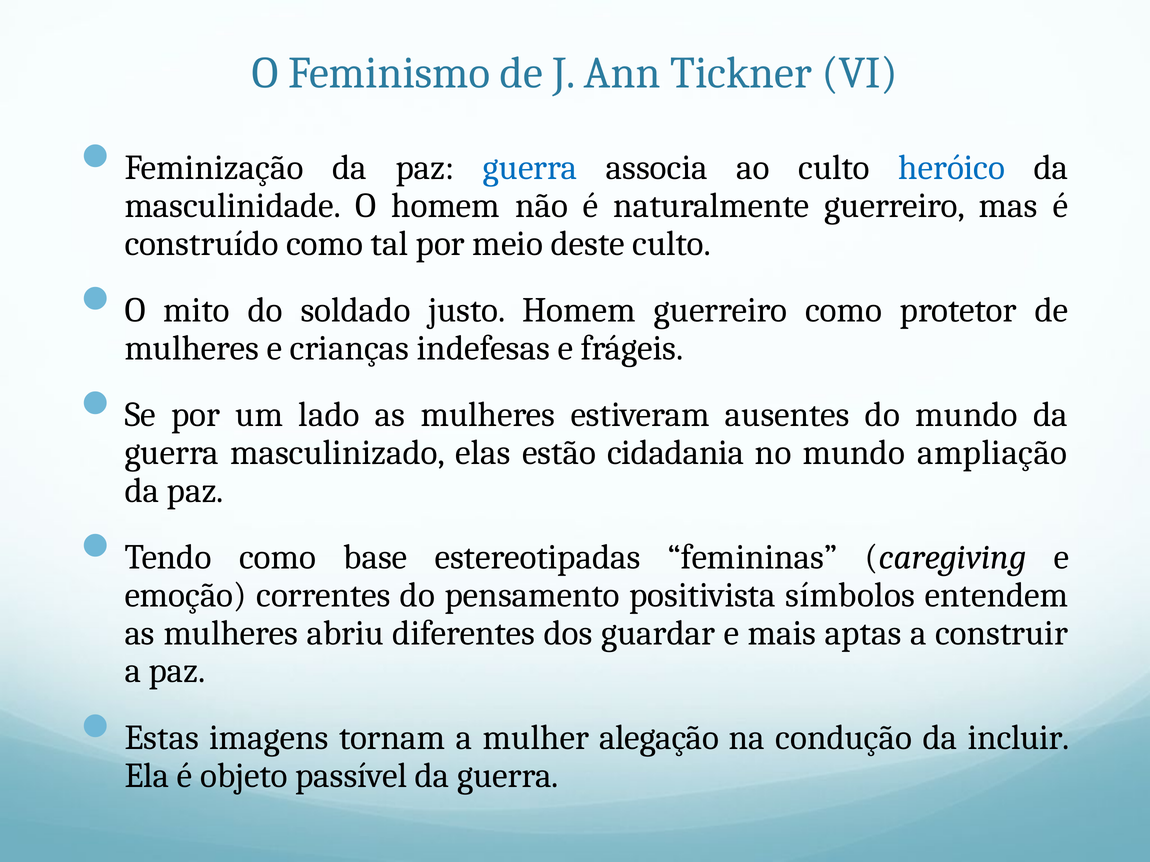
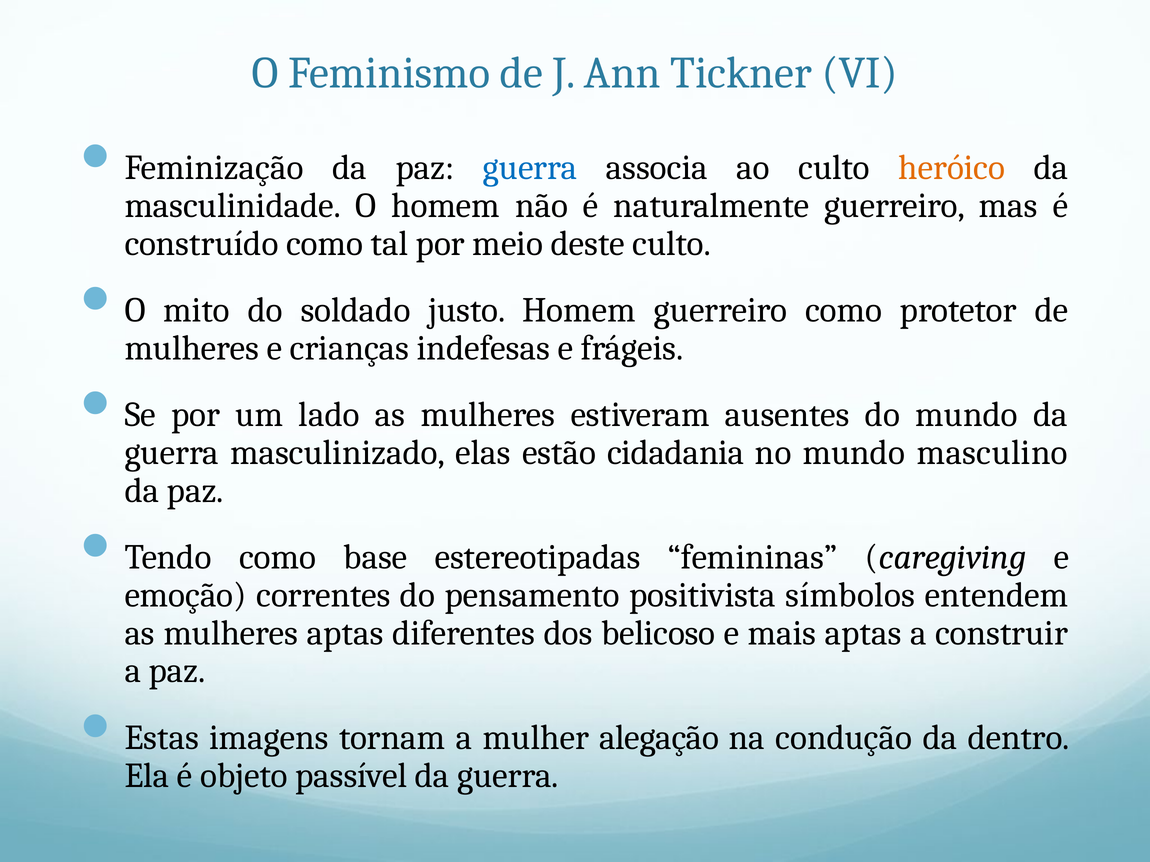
heróico colour: blue -> orange
ampliação: ampliação -> masculino
mulheres abriu: abriu -> aptas
guardar: guardar -> belicoso
incluir: incluir -> dentro
